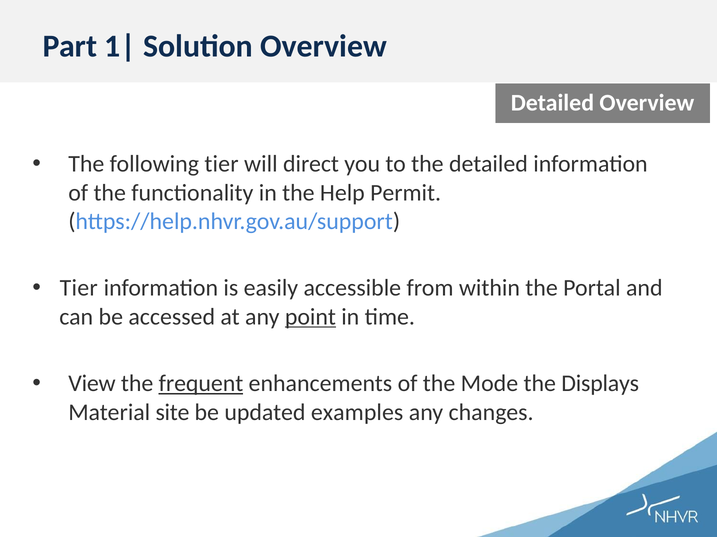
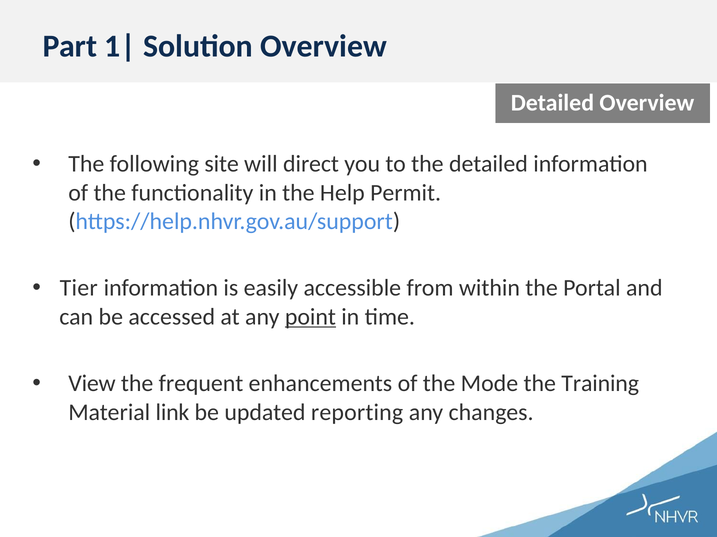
following tier: tier -> site
frequent underline: present -> none
Displays: Displays -> Training
site: site -> link
examples: examples -> reporting
